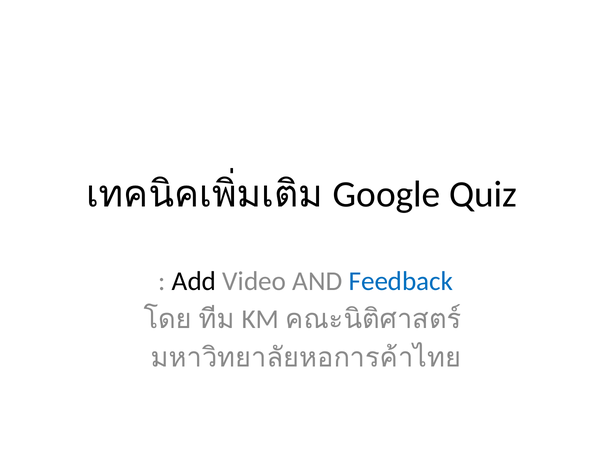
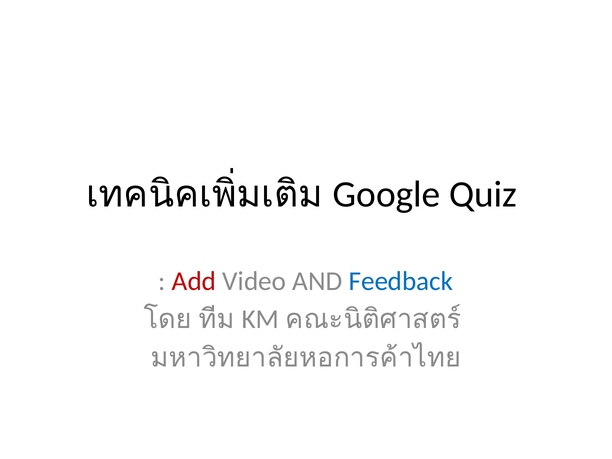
Add colour: black -> red
